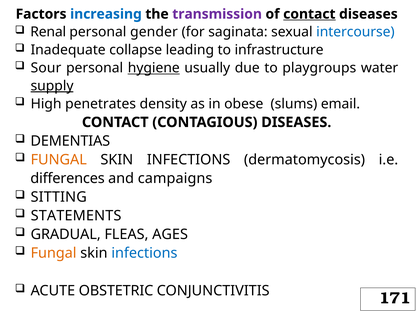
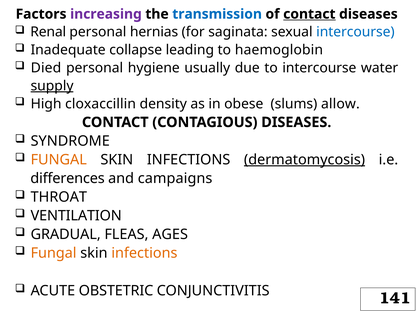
increasing colour: blue -> purple
transmission colour: purple -> blue
gender: gender -> hernias
infrastructure: infrastructure -> haemoglobin
Sour: Sour -> Died
hygiene underline: present -> none
to playgroups: playgroups -> intercourse
penetrates: penetrates -> cloxaccillin
email: email -> allow
DEMENTIAS: DEMENTIAS -> SYNDROME
dermatomycosis underline: none -> present
SITTING: SITTING -> THROAT
STATEMENTS: STATEMENTS -> VENTILATION
infections at (144, 253) colour: blue -> orange
171: 171 -> 141
